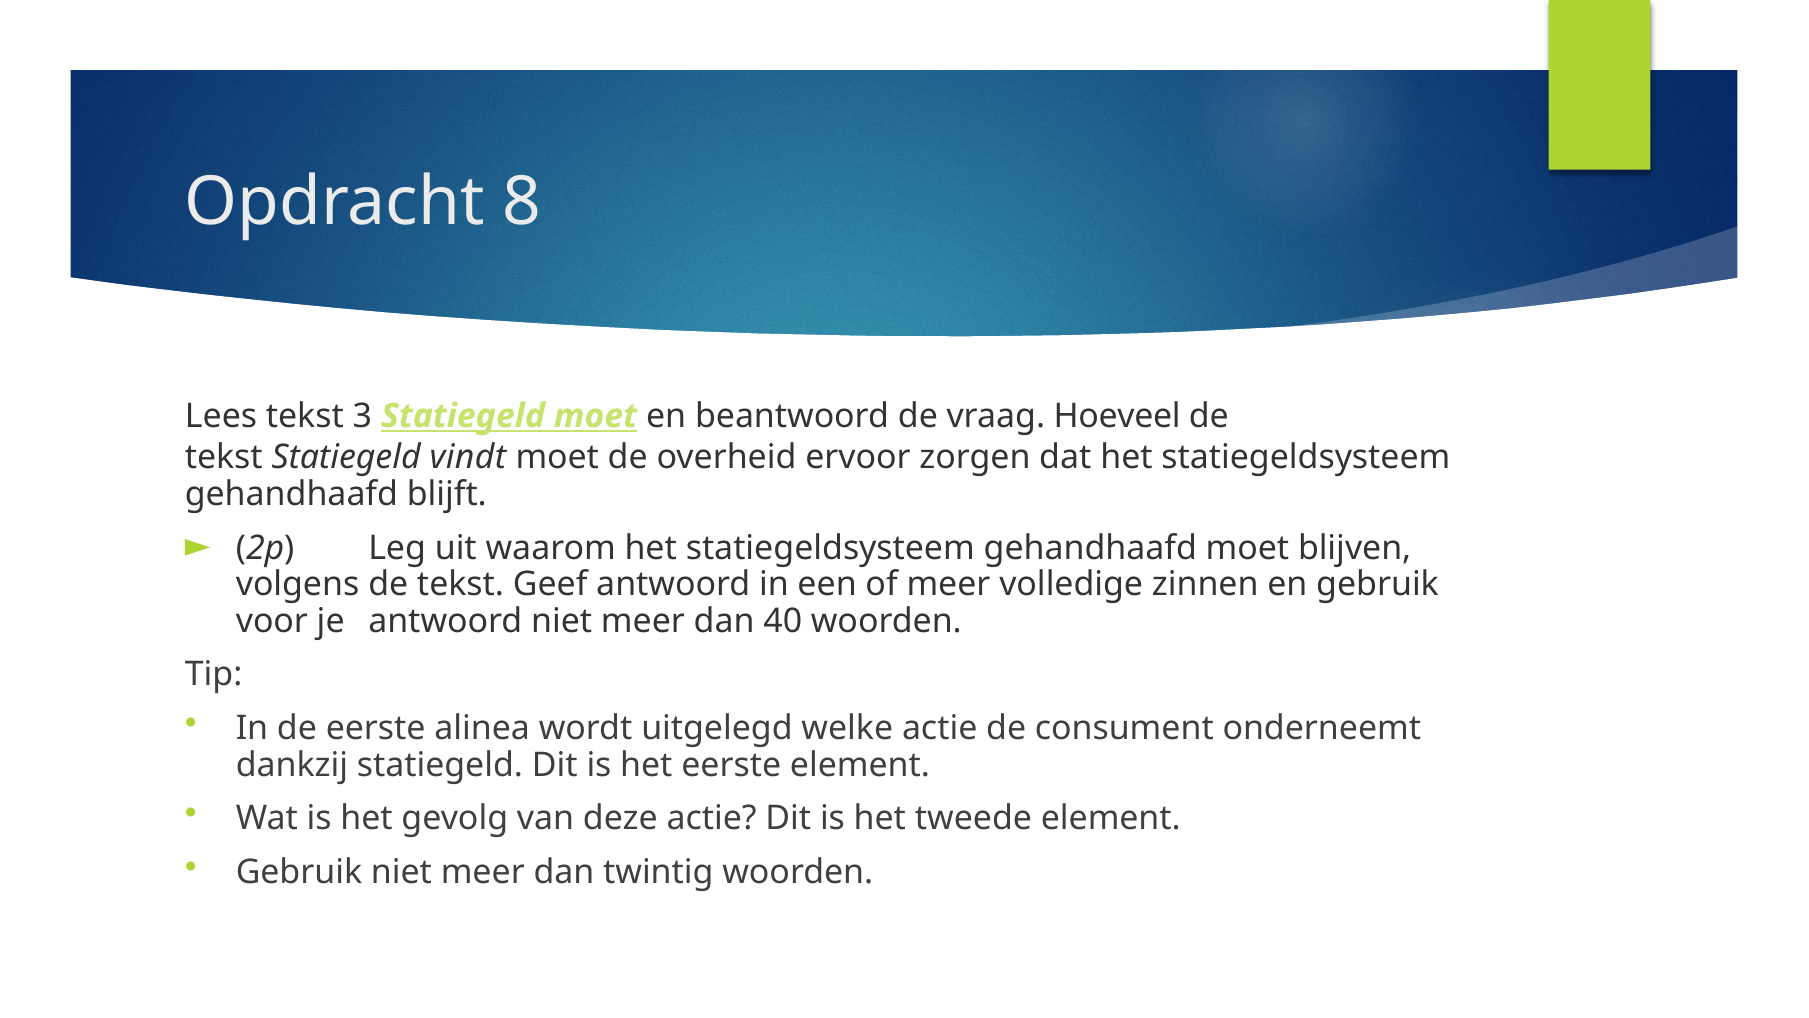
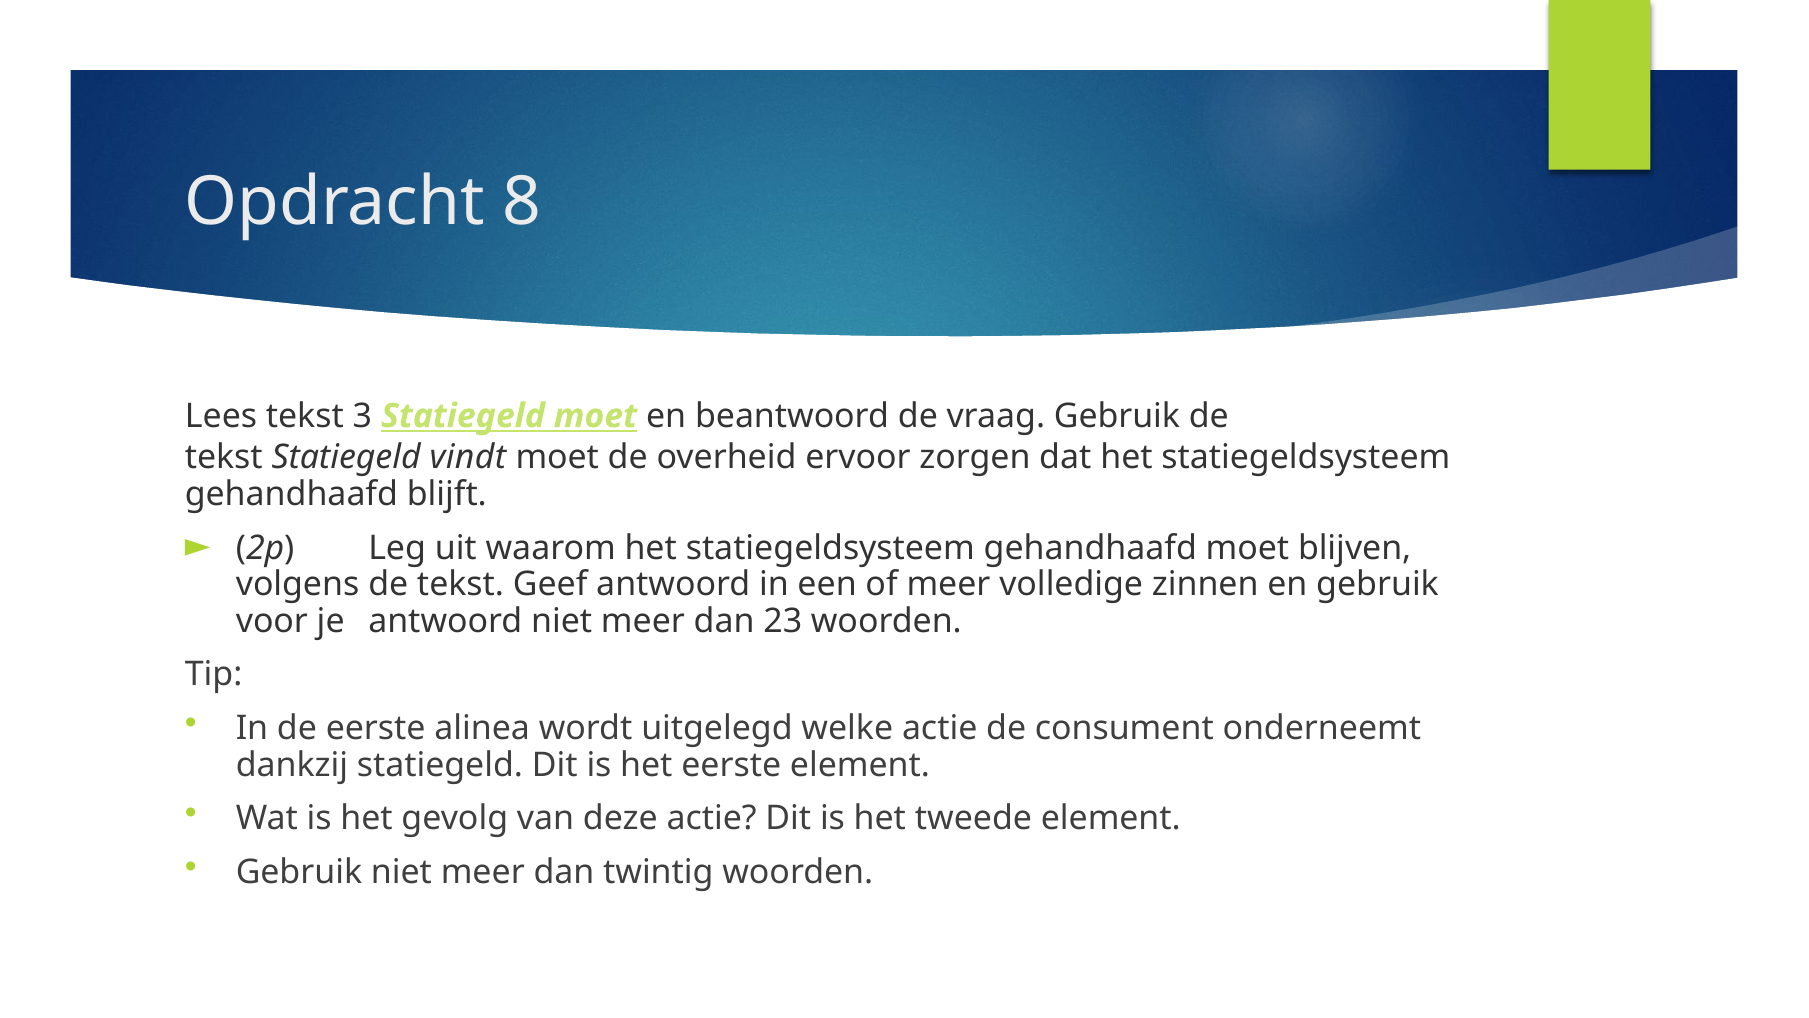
vraag Hoeveel: Hoeveel -> Gebruik
40: 40 -> 23
